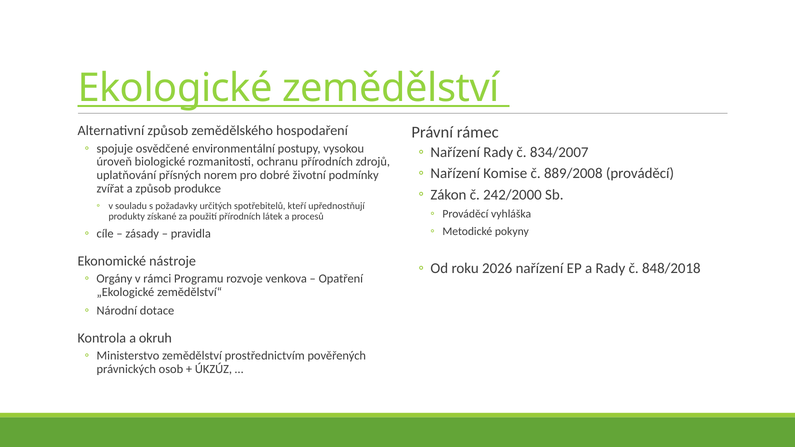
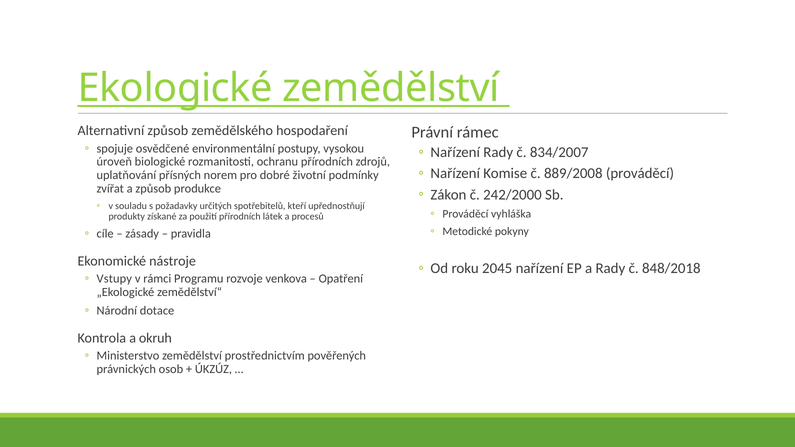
2026: 2026 -> 2045
Orgány: Orgány -> Vstupy
